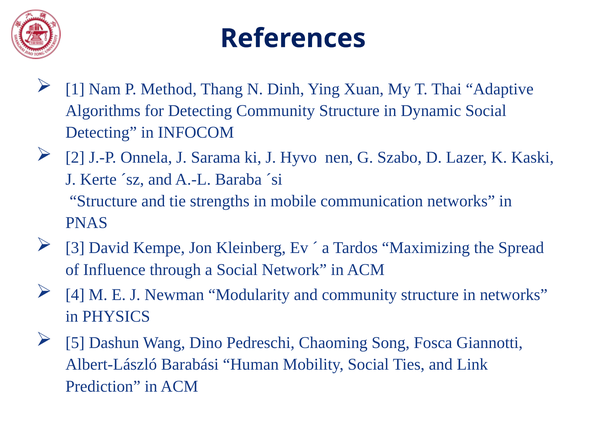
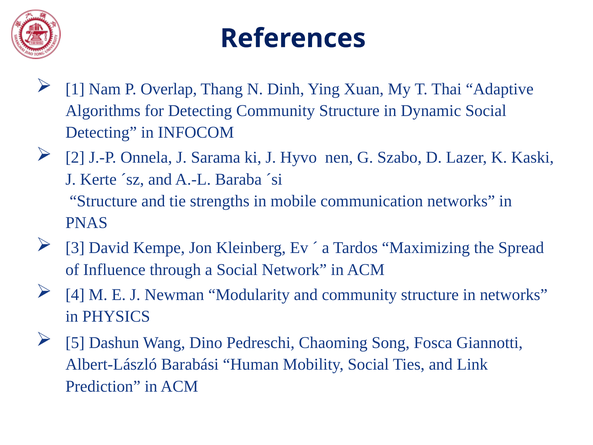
Method: Method -> Overlap
